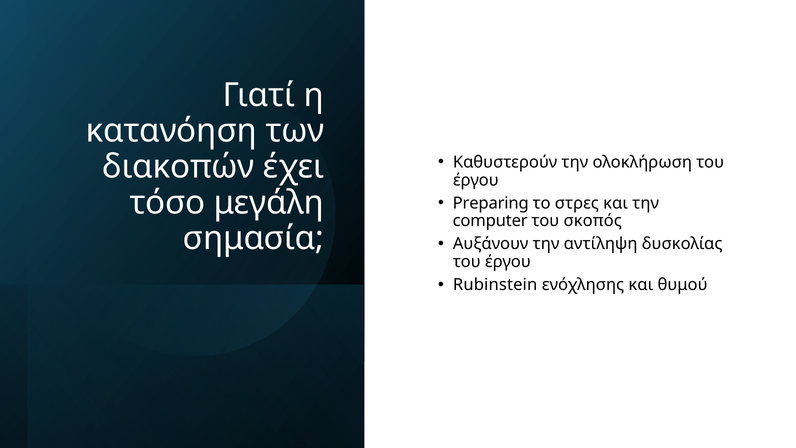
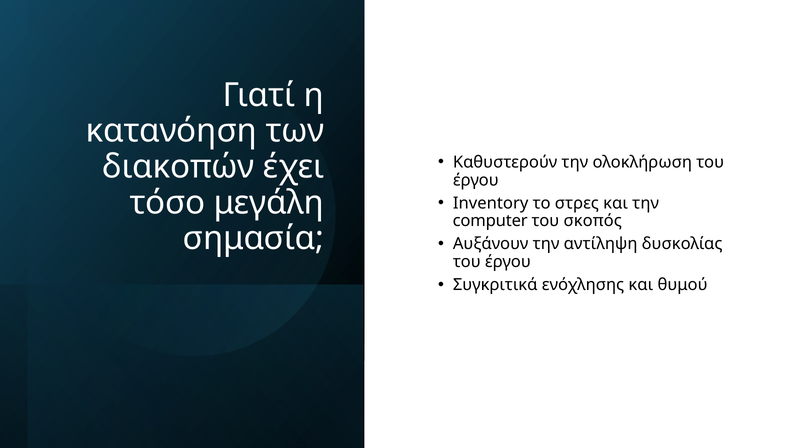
Preparing: Preparing -> Inventory
Rubinstein: Rubinstein -> Συγκριτικά
